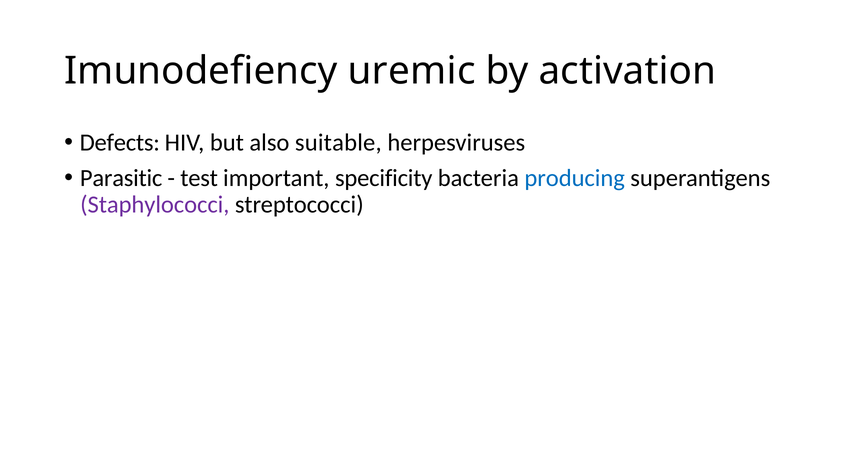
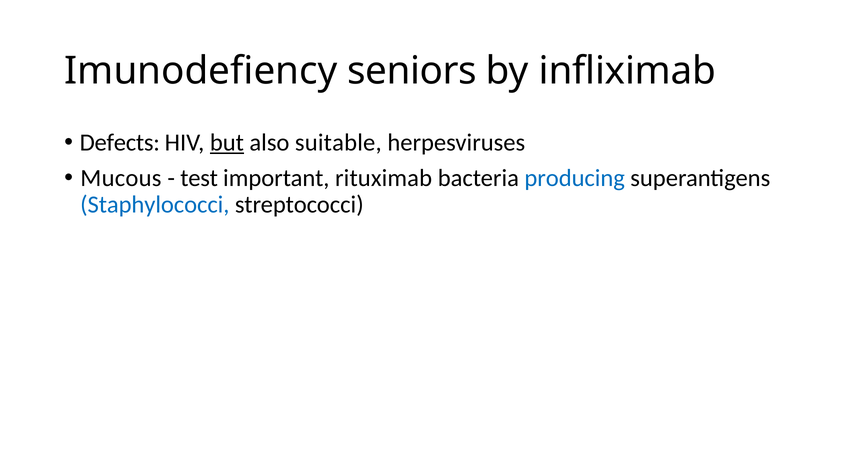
uremic: uremic -> seniors
activation: activation -> infliximab
but underline: none -> present
Parasitic: Parasitic -> Mucous
specificity: specificity -> rituximab
Staphylococci colour: purple -> blue
